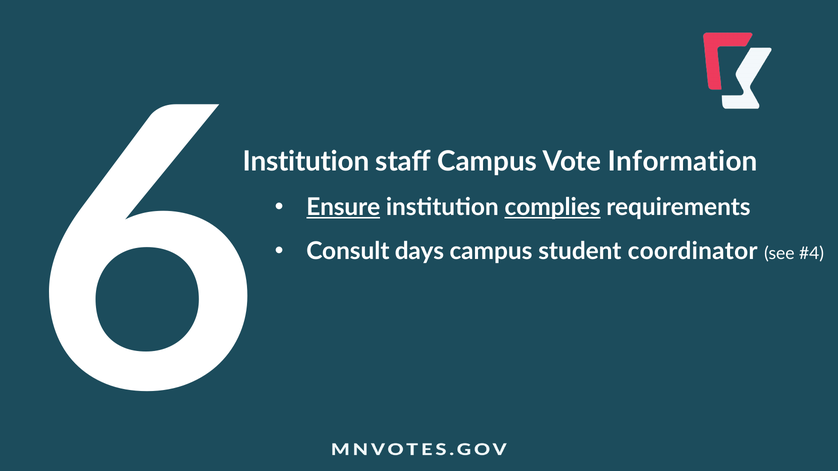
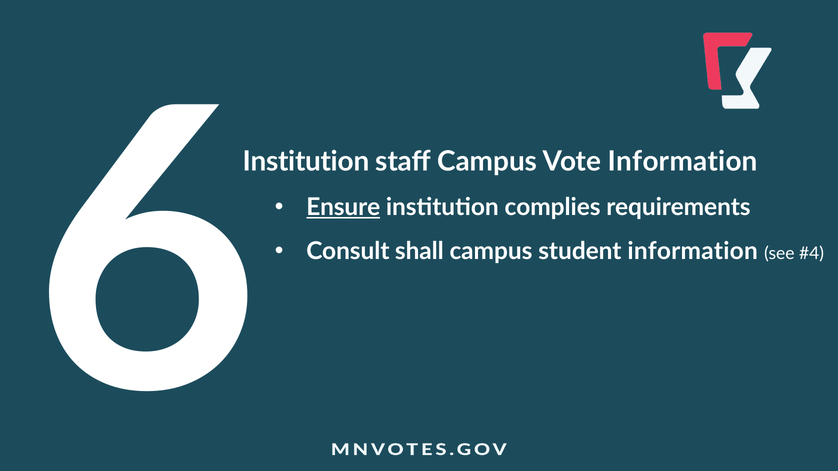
complies underline: present -> none
days: days -> shall
student coordinator: coordinator -> information
